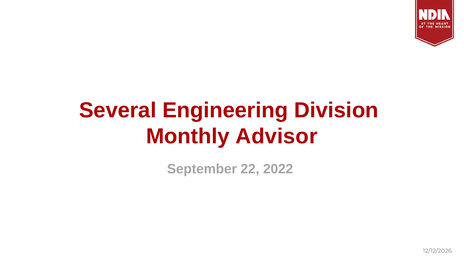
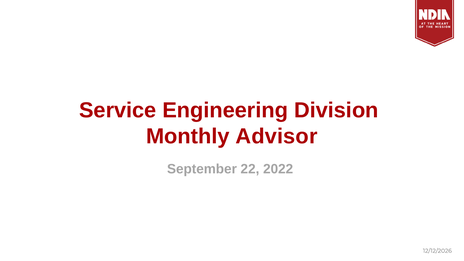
Several: Several -> Service
